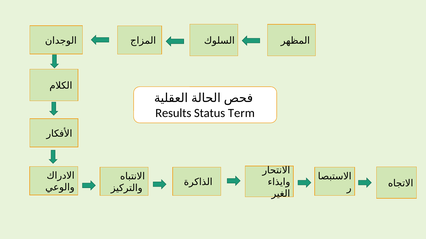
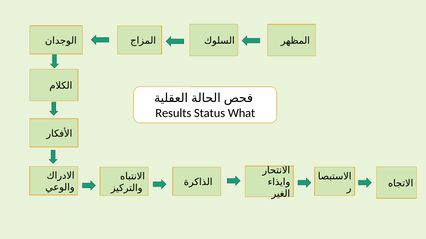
Term: Term -> What
